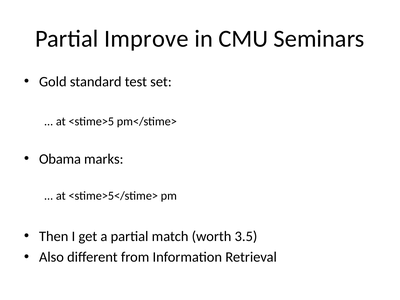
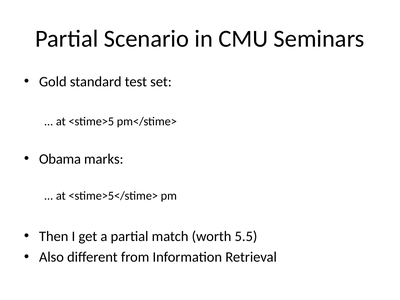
Improve: Improve -> Scenario
3.5: 3.5 -> 5.5
